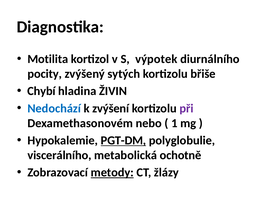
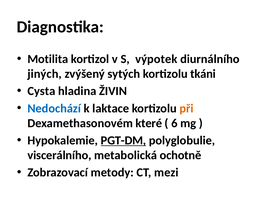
pocity: pocity -> jiných
břiše: břiše -> tkáni
Chybí: Chybí -> Cysta
zvýšení: zvýšení -> laktace
při colour: purple -> orange
nebo: nebo -> které
1: 1 -> 6
metody underline: present -> none
žlázy: žlázy -> mezi
